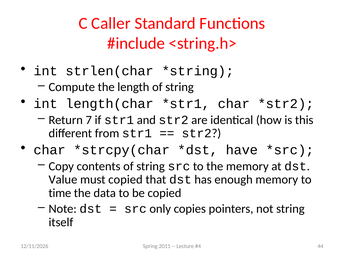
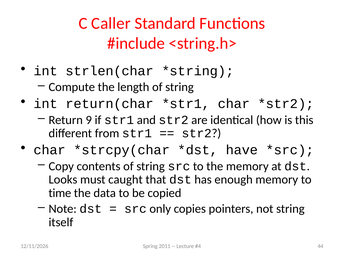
length(char: length(char -> return(char
7: 7 -> 9
Value: Value -> Looks
must copied: copied -> caught
